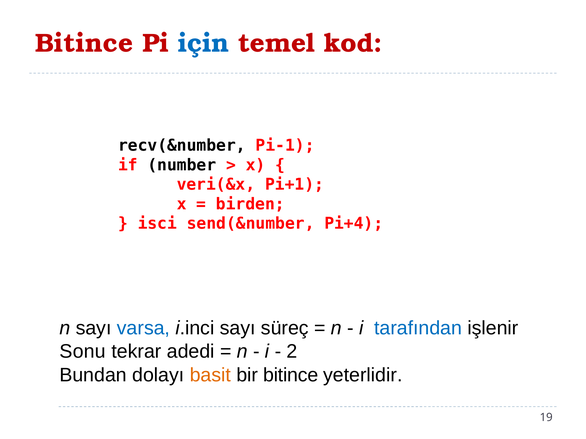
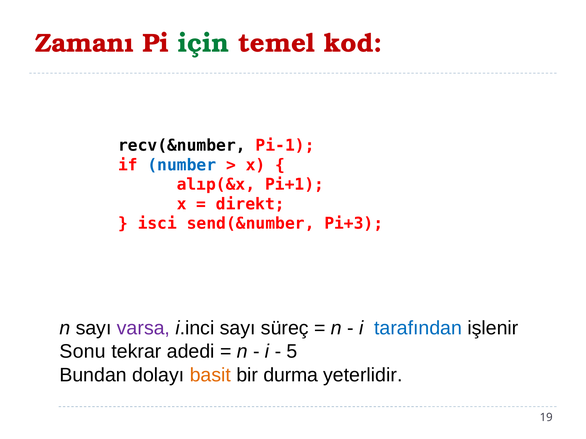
Bitince at (84, 43): Bitince -> Zamanı
için colour: blue -> green
number colour: black -> blue
veri(&x: veri(&x -> alıp(&x
birden: birden -> direkt
Pi+4: Pi+4 -> Pi+3
varsa colour: blue -> purple
2: 2 -> 5
bir bitince: bitince -> durma
